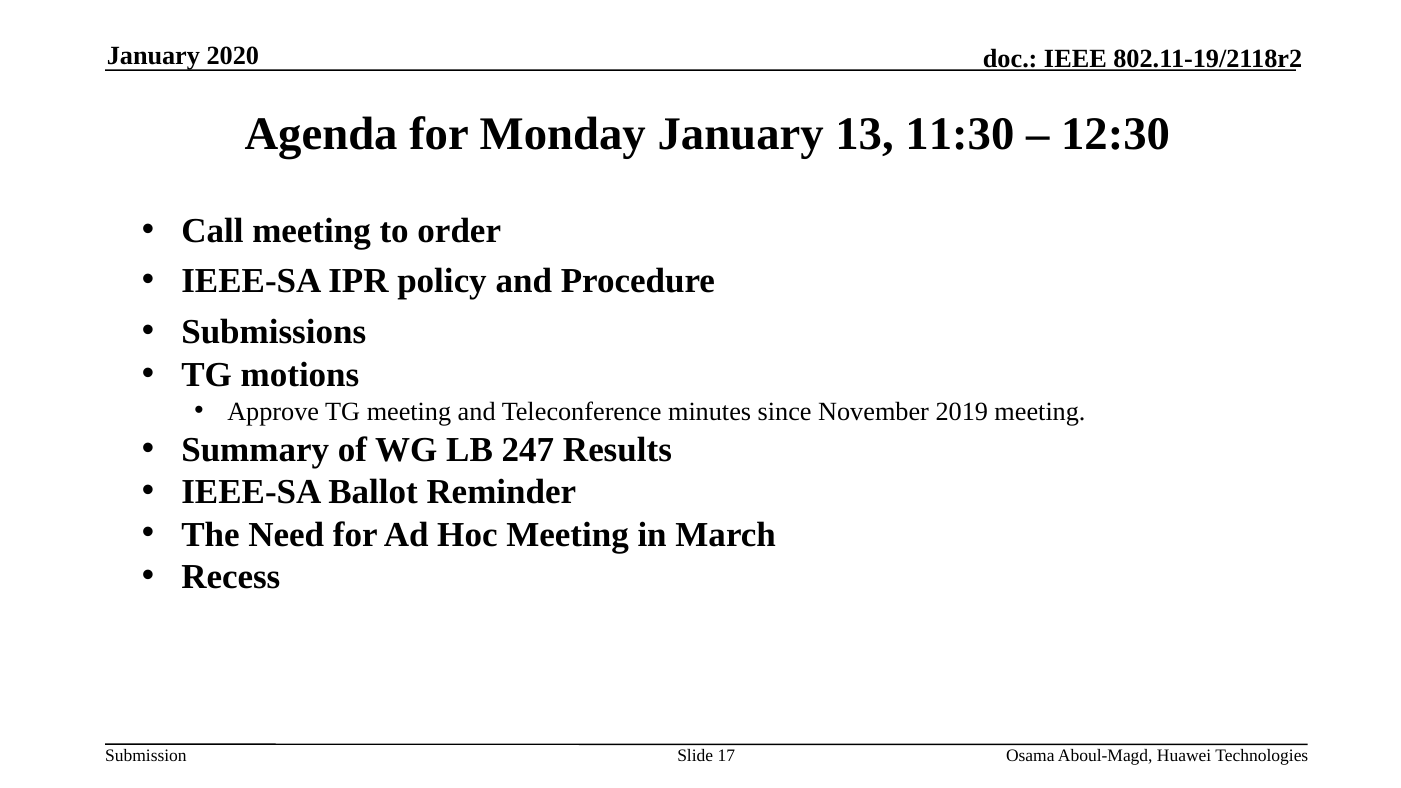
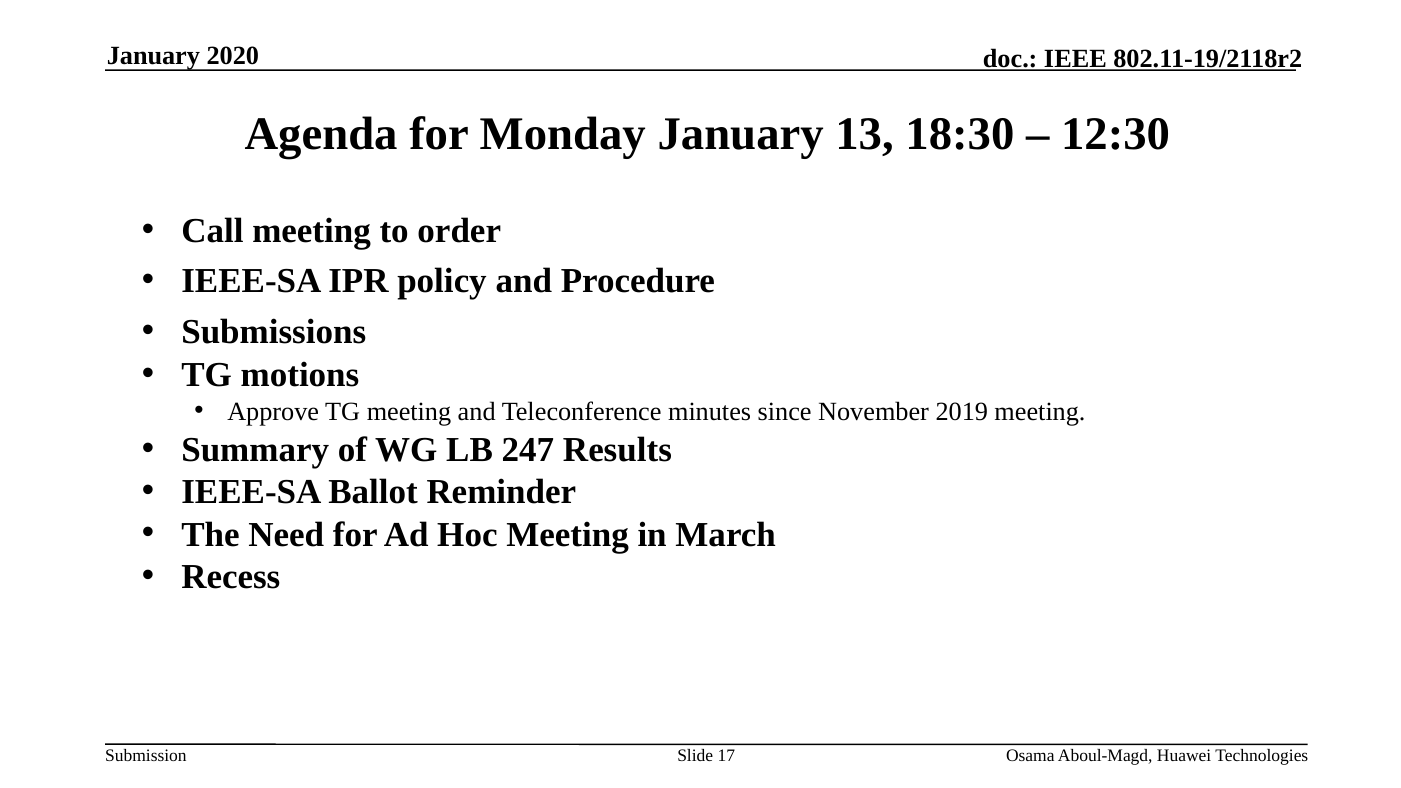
11:30: 11:30 -> 18:30
